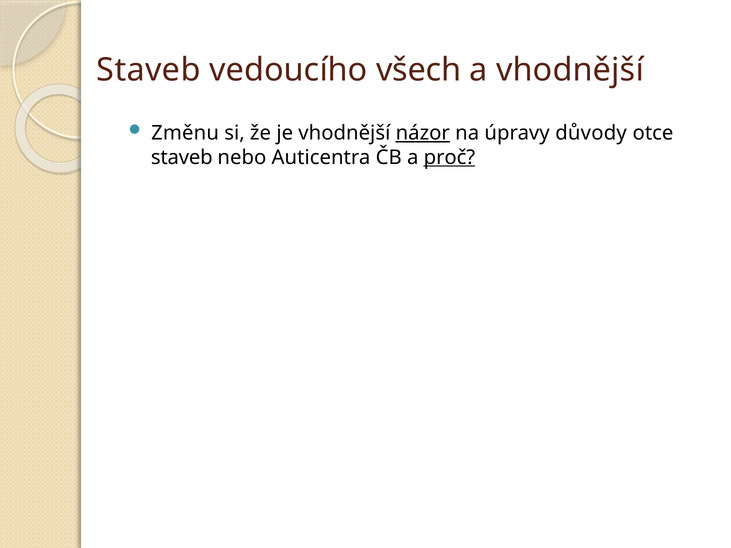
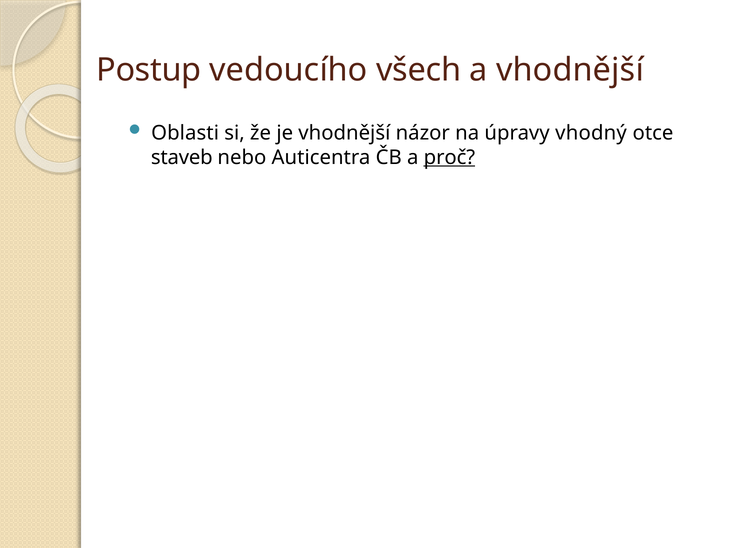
Staveb at (148, 70): Staveb -> Postup
Změnu: Změnu -> Oblasti
názor underline: present -> none
důvody: důvody -> vhodný
